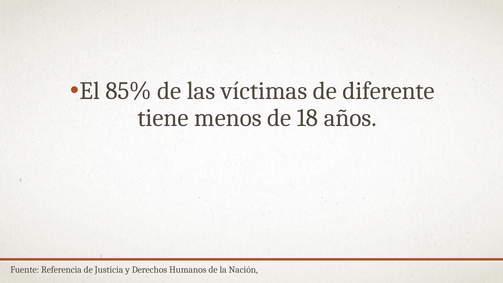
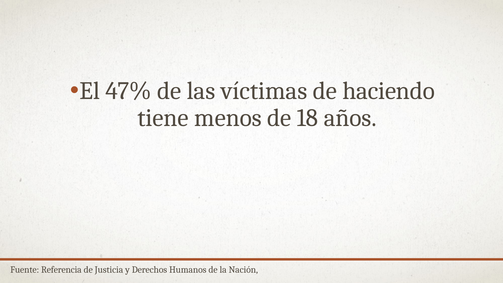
85%: 85% -> 47%
diferente: diferente -> haciendo
